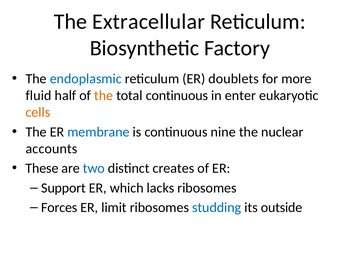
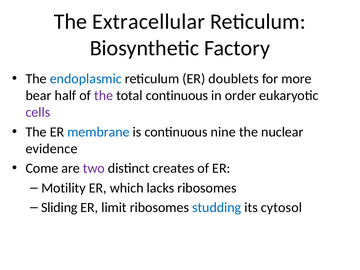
fluid: fluid -> bear
the at (104, 95) colour: orange -> purple
enter: enter -> order
cells colour: orange -> purple
accounts: accounts -> evidence
These: These -> Come
two colour: blue -> purple
Support: Support -> Motility
Forces: Forces -> Sliding
outside: outside -> cytosol
